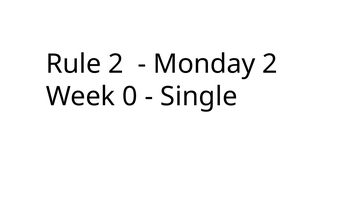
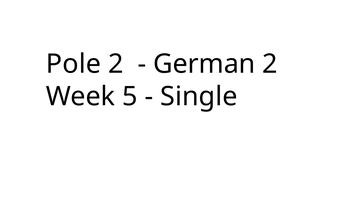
Rule: Rule -> Pole
Monday: Monday -> German
0: 0 -> 5
